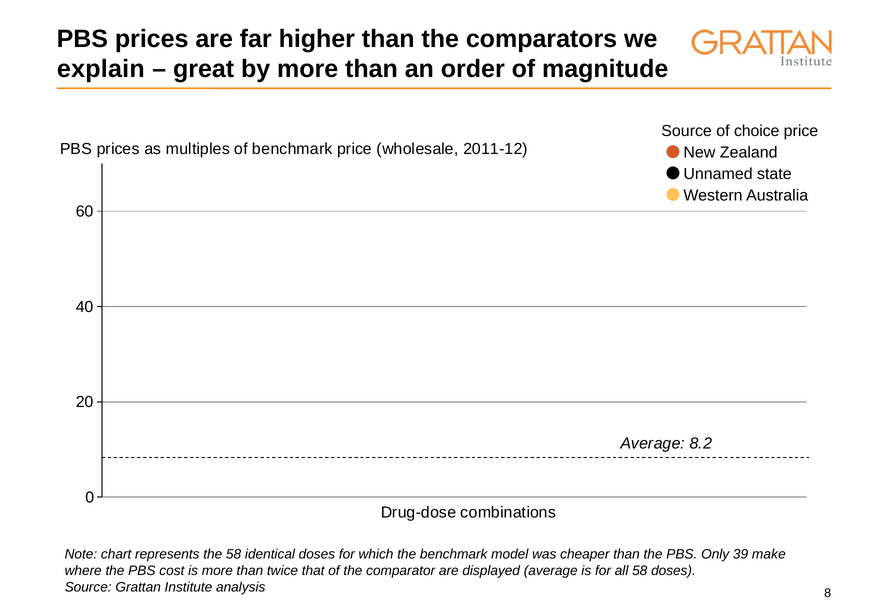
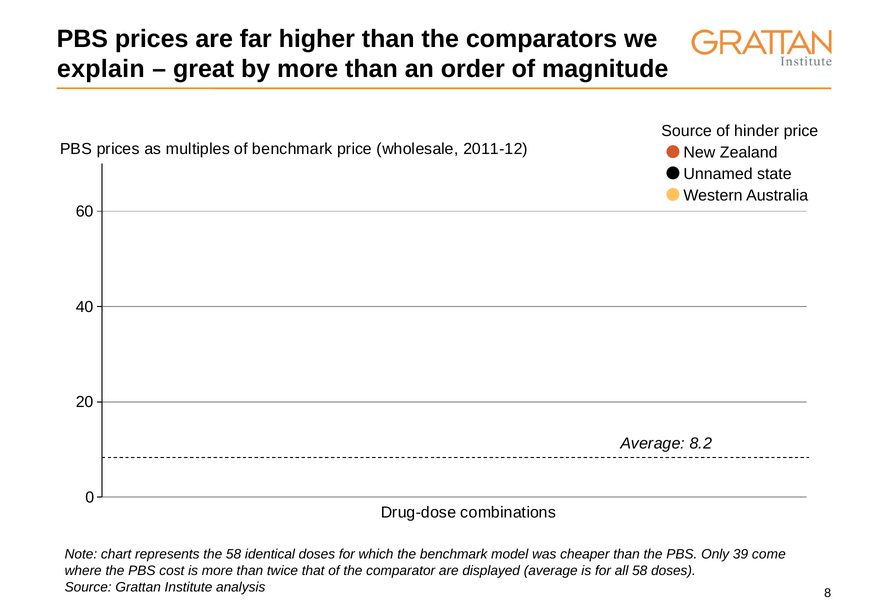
choice: choice -> hinder
make: make -> come
